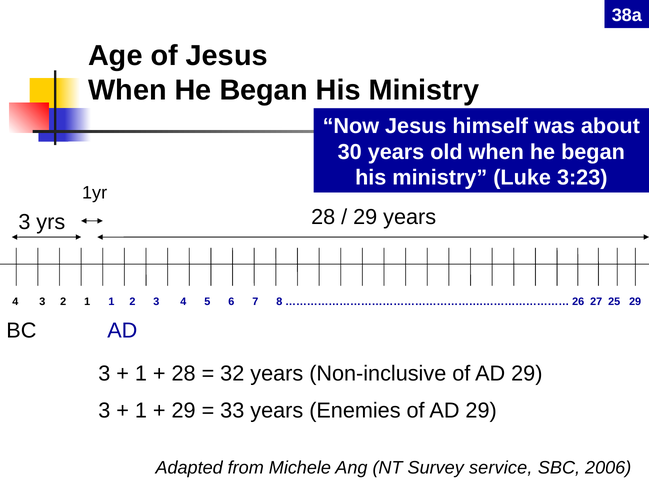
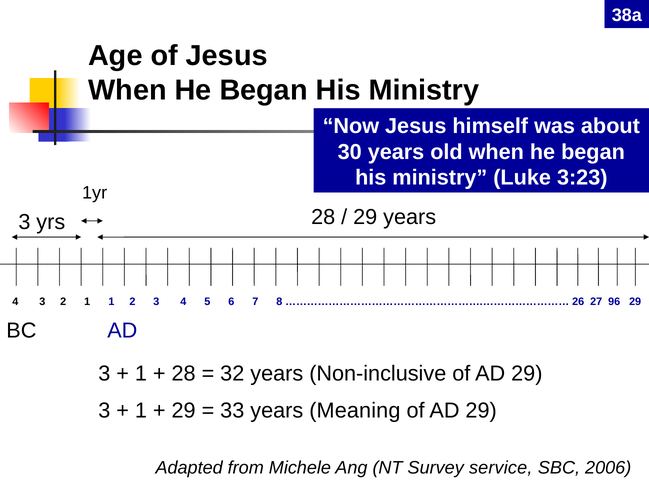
25: 25 -> 96
Enemies: Enemies -> Meaning
